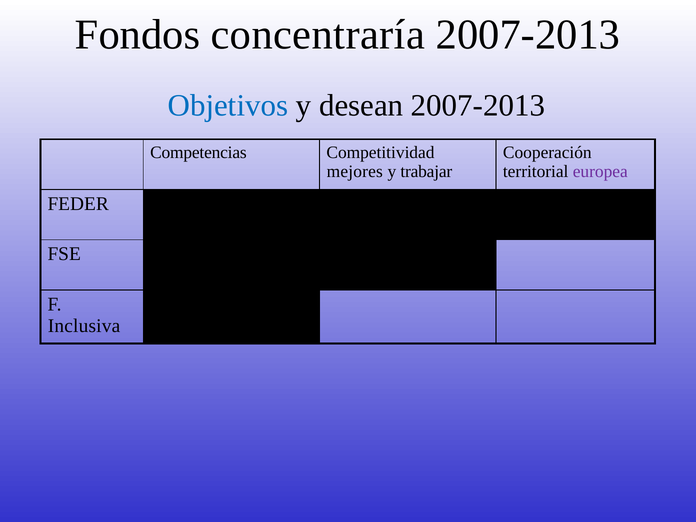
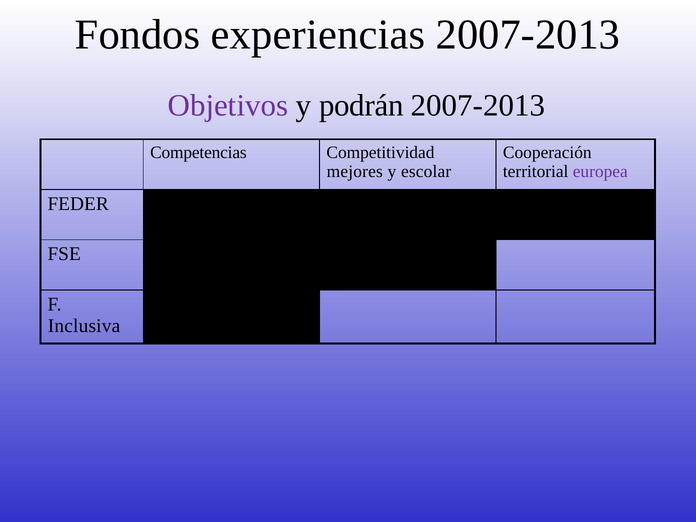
concentraría: concentraría -> experiencias
Objetivos colour: blue -> purple
desean: desean -> podrán
trabajar: trabajar -> escolar
